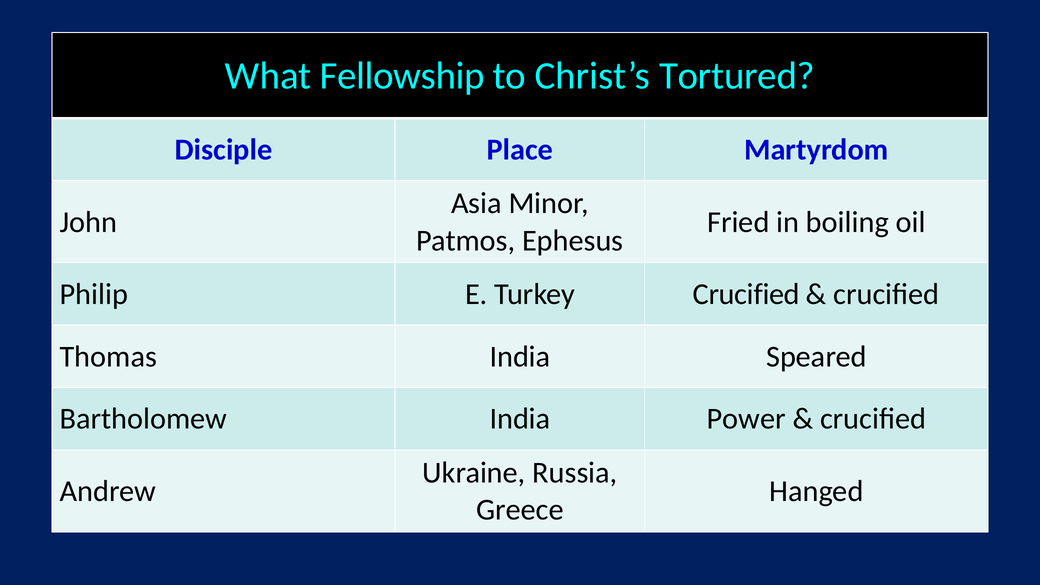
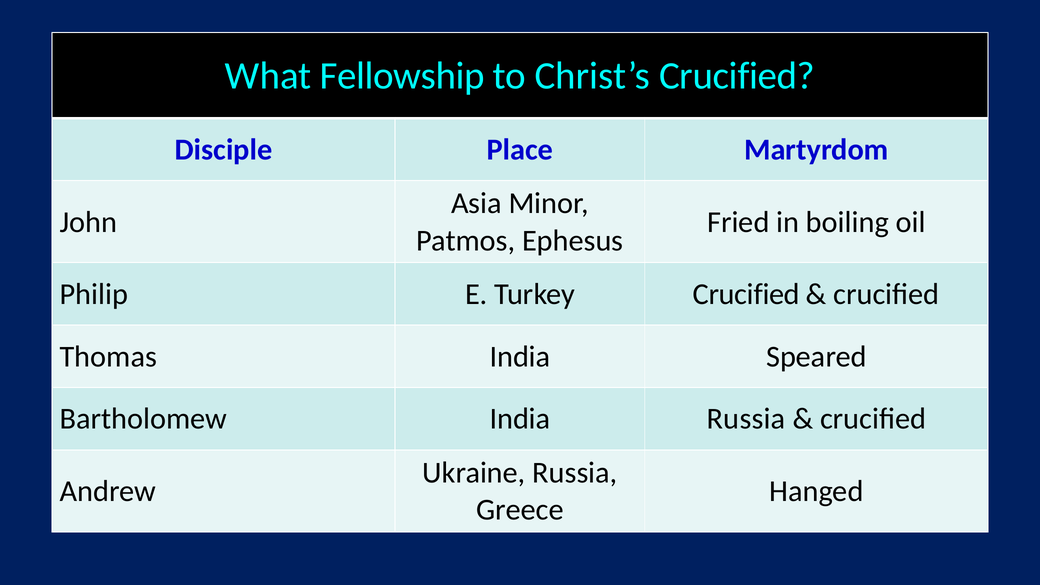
Christ’s Tortured: Tortured -> Crucified
India Power: Power -> Russia
